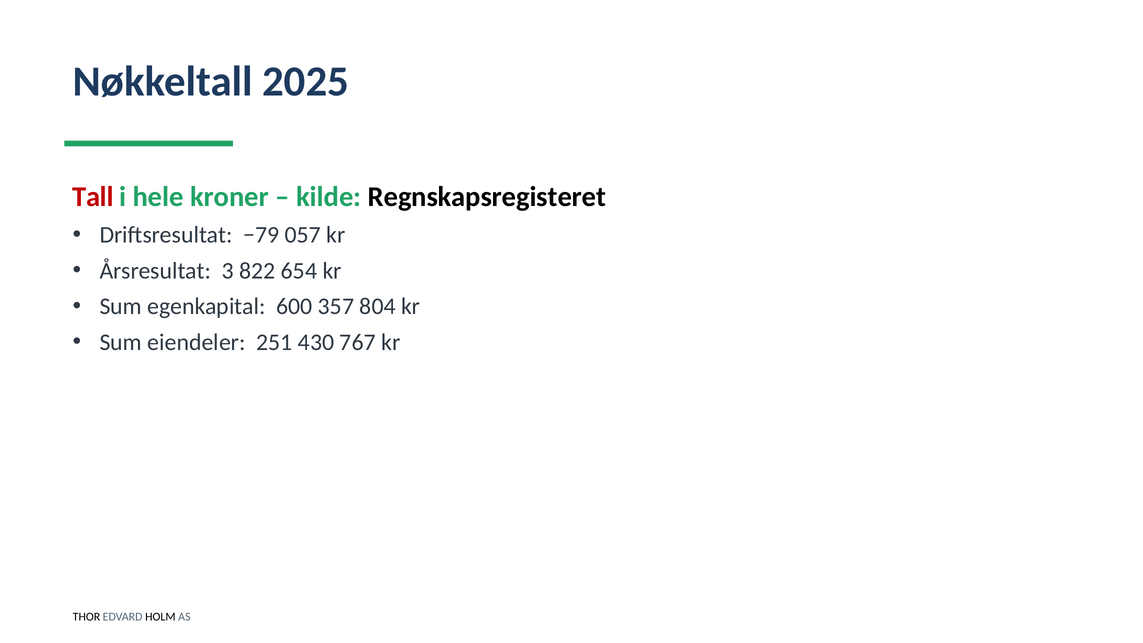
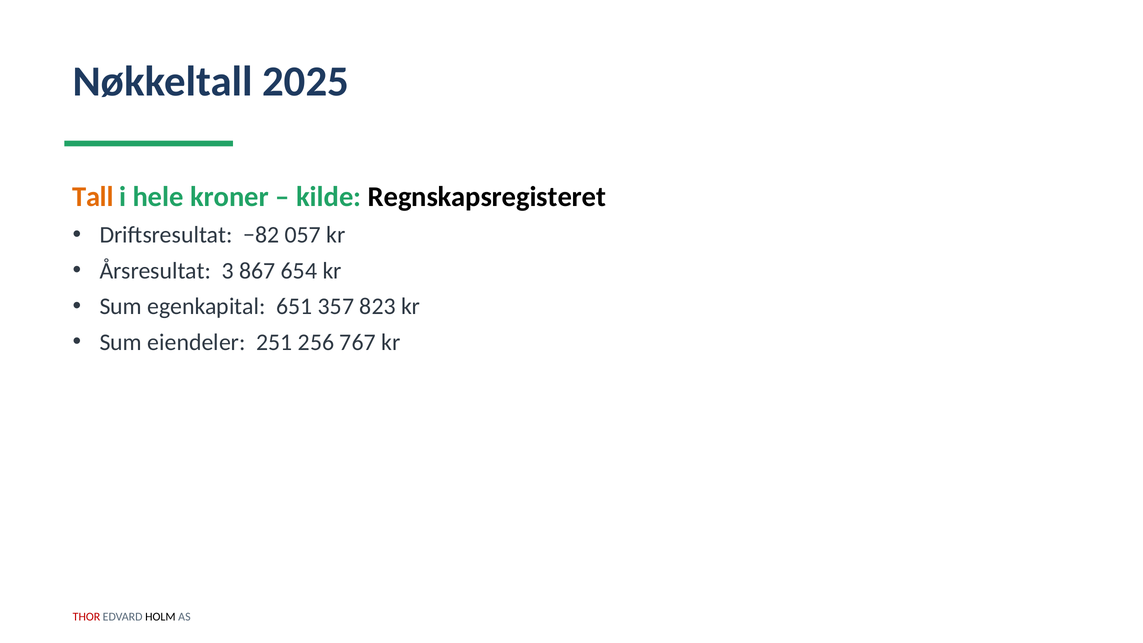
Tall colour: red -> orange
−79: −79 -> −82
822: 822 -> 867
600: 600 -> 651
804: 804 -> 823
430: 430 -> 256
THOR colour: black -> red
